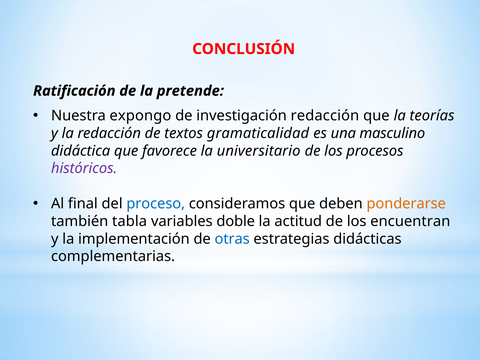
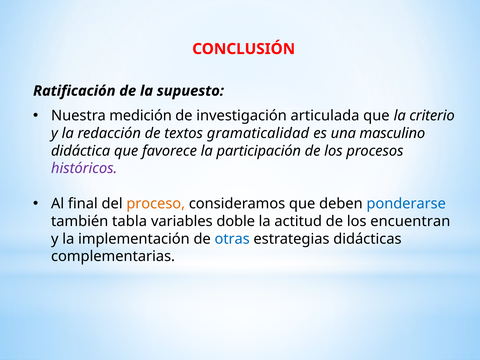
pretende: pretende -> supuesto
expongo: expongo -> medición
investigación redacción: redacción -> articulada
teorías: teorías -> criterio
universitario: universitario -> participación
proceso colour: blue -> orange
ponderarse colour: orange -> blue
